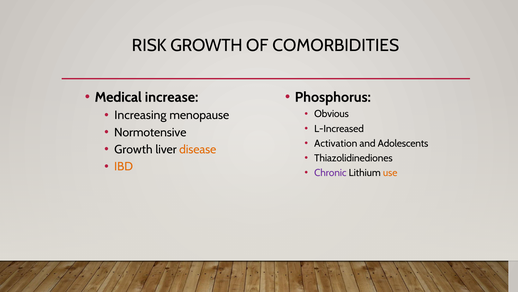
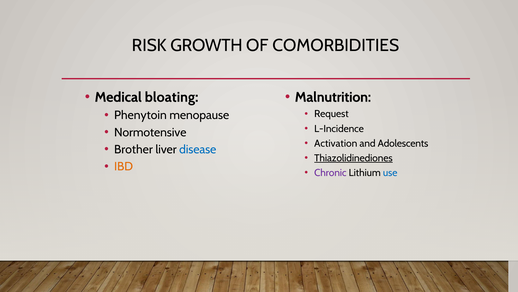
increase: increase -> bloating
Phosphorus: Phosphorus -> Malnutrition
Obvious: Obvious -> Request
Increasing: Increasing -> Phenytoin
L-Increased: L-Increased -> L-Incidence
Growth at (133, 149): Growth -> Brother
disease colour: orange -> blue
Thiazolidinediones underline: none -> present
use colour: orange -> blue
